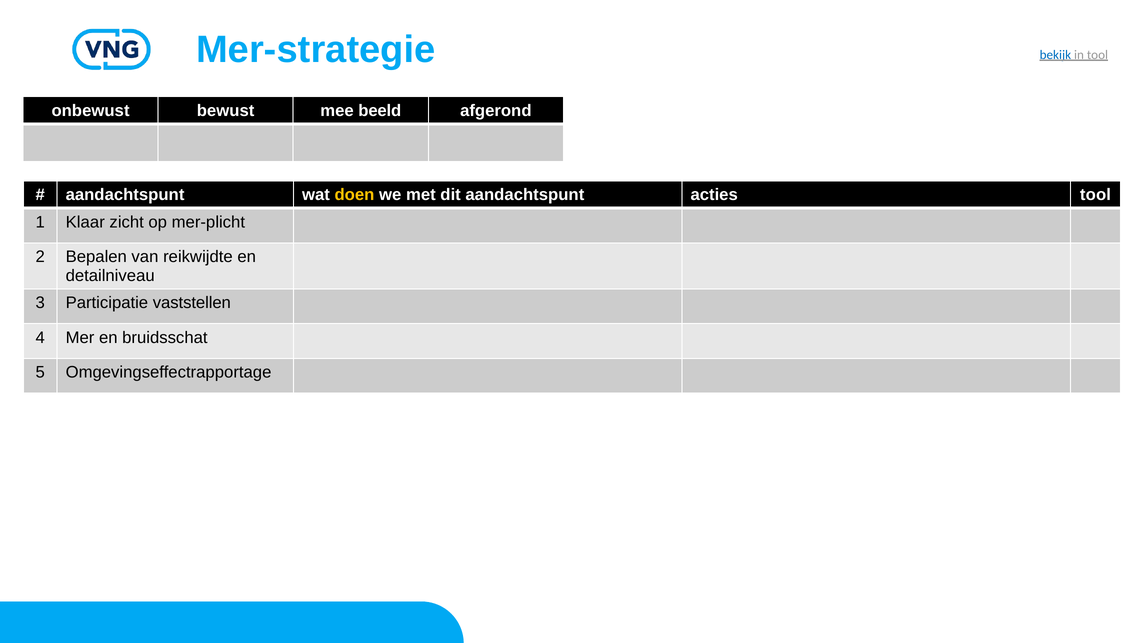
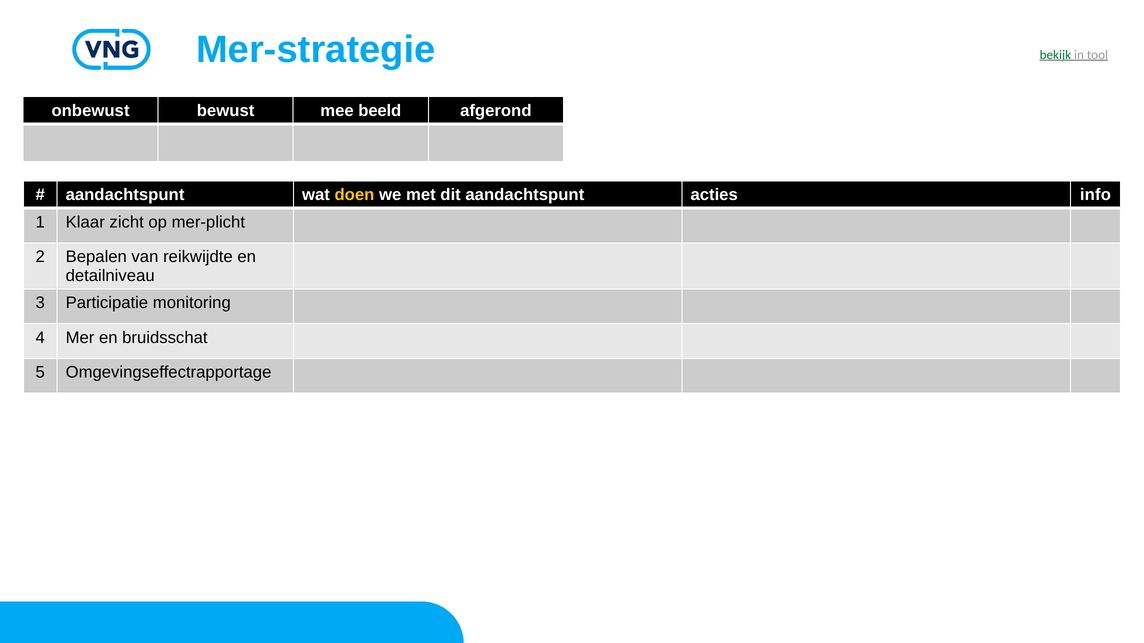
bekijk colour: blue -> green
acties tool: tool -> info
vaststellen: vaststellen -> monitoring
